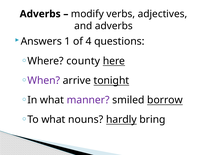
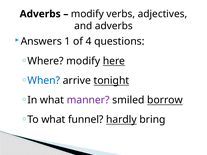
Where county: county -> modify
When colour: purple -> blue
nouns: nouns -> funnel
